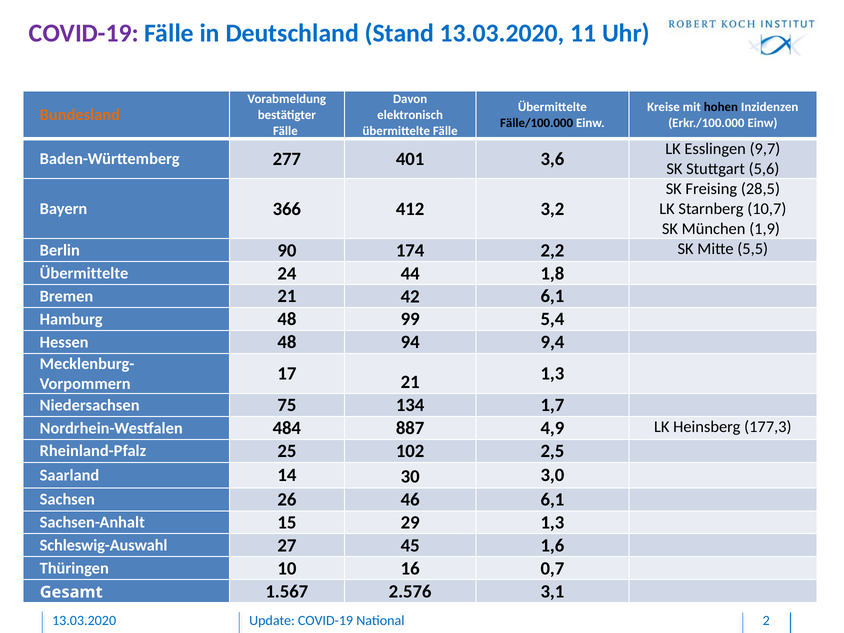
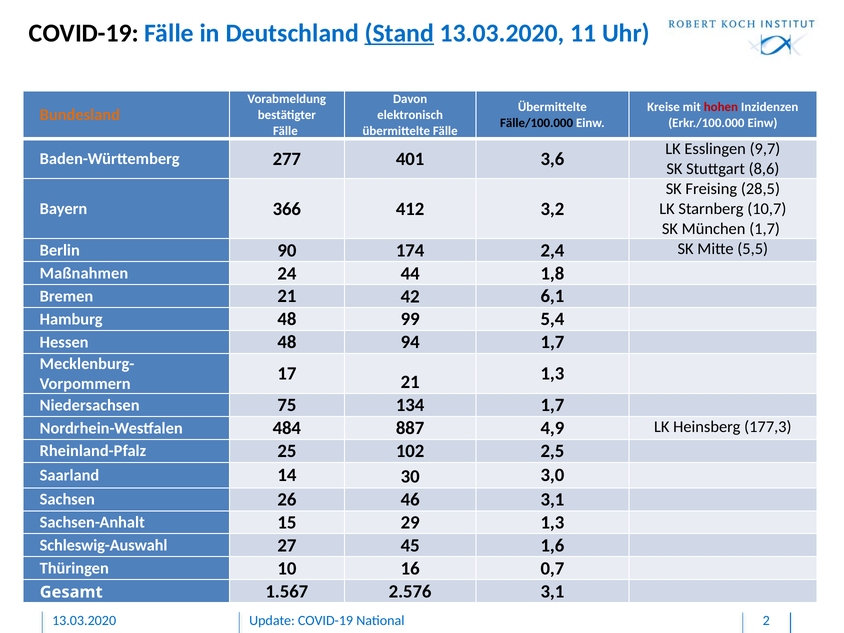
COVID-19 at (84, 33) colour: purple -> black
Stand underline: none -> present
hohen colour: black -> red
5,6: 5,6 -> 8,6
München 1,9: 1,9 -> 1,7
2,2: 2,2 -> 2,4
Übermittelte at (84, 273): Übermittelte -> Maßnahmen
94 9,4: 9,4 -> 1,7
46 6,1: 6,1 -> 3,1
